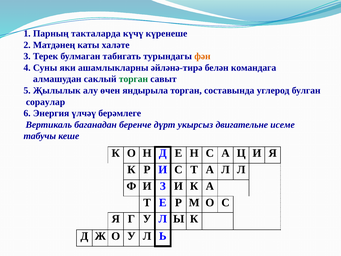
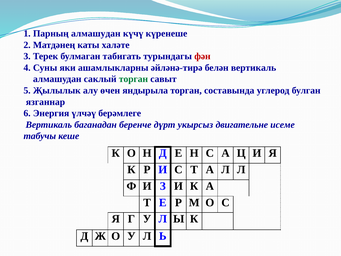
Парның такталарда: такталарда -> алмашудан
фән colour: orange -> red
белән командага: командага -> вертикаль
сораулар: сораулар -> язганнар
